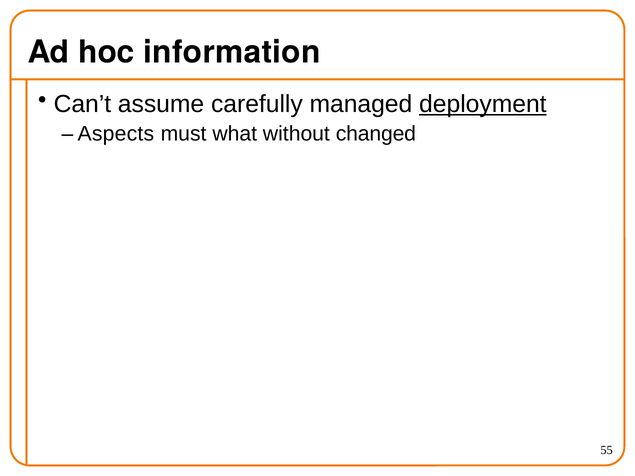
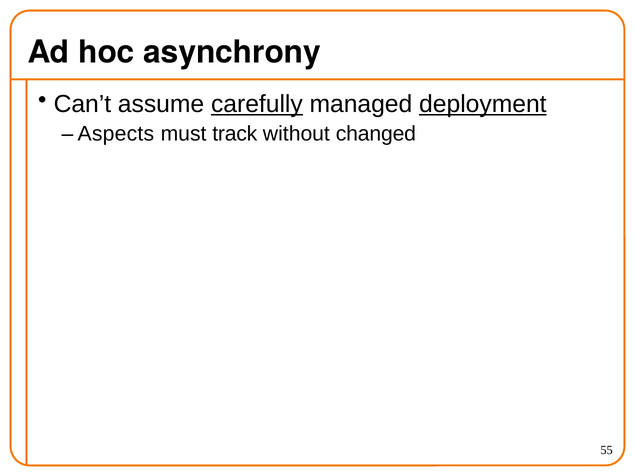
information: information -> asynchrony
carefully underline: none -> present
what: what -> track
